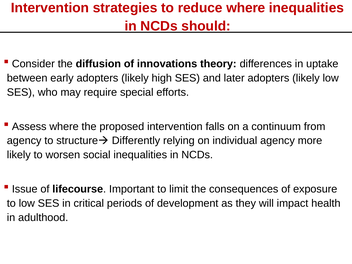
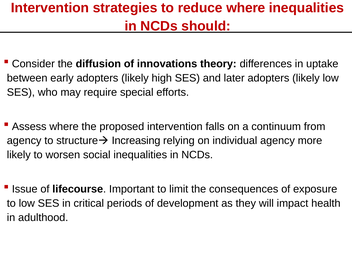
Differently: Differently -> Increasing
